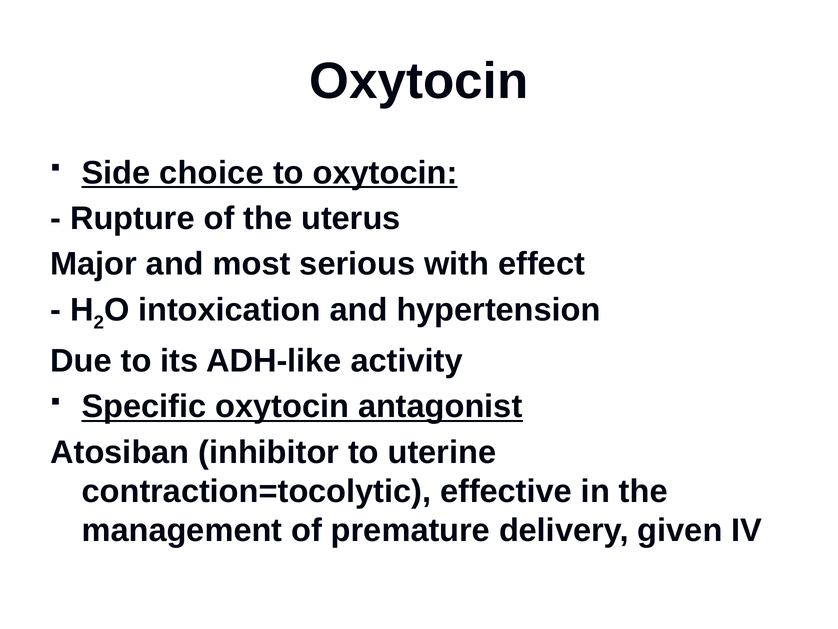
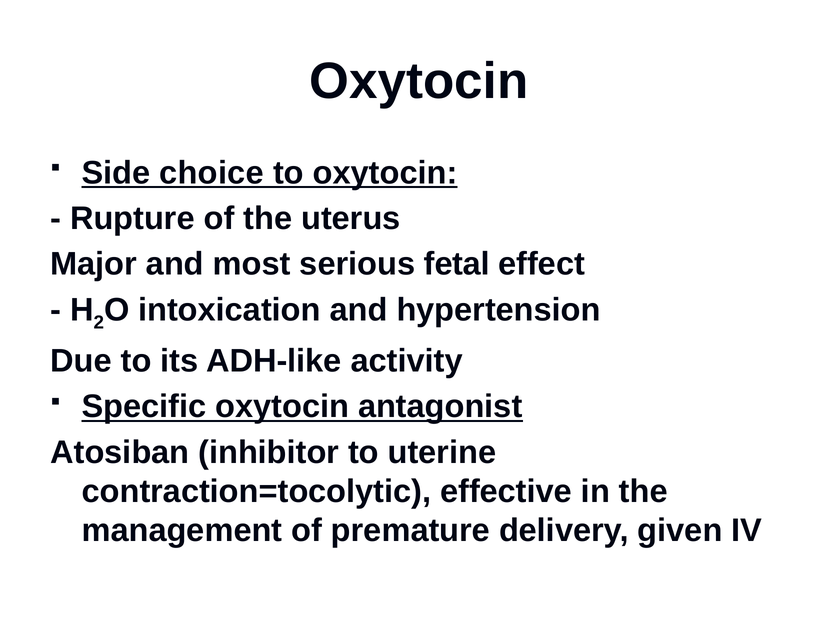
with: with -> fetal
